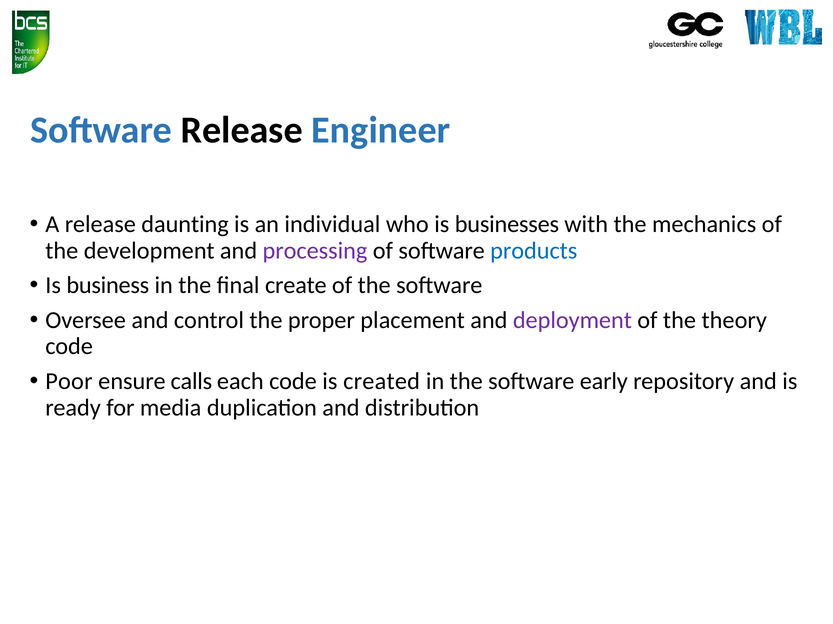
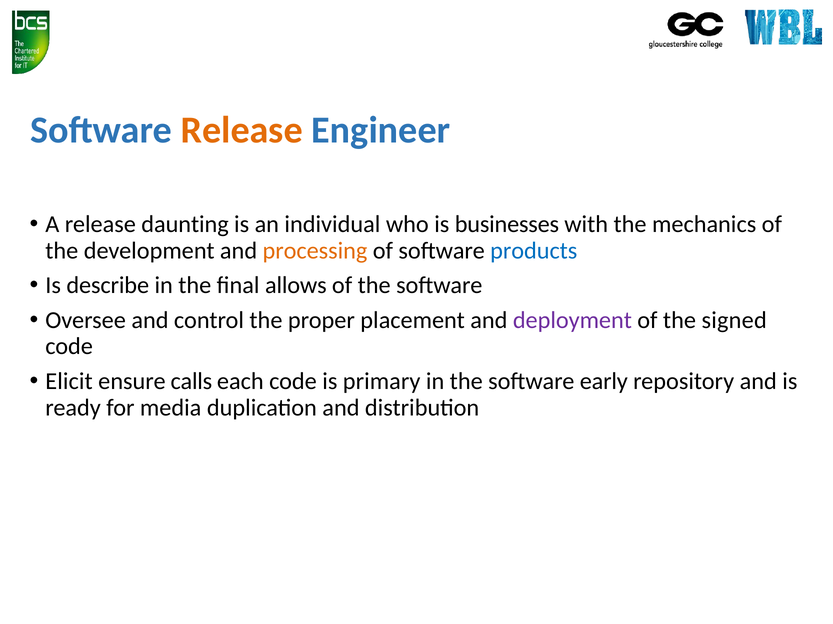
Release at (242, 130) colour: black -> orange
processing colour: purple -> orange
business: business -> describe
create: create -> allows
theory: theory -> signed
Poor: Poor -> Elicit
created: created -> primary
